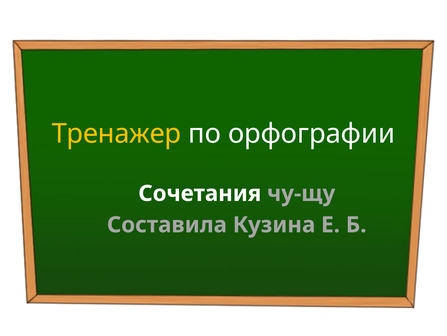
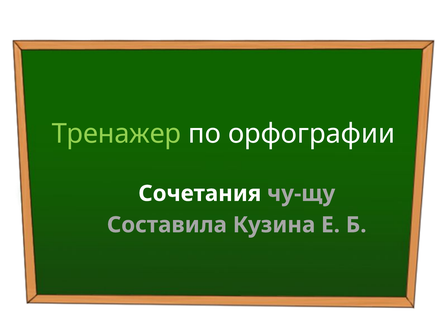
Тренажер colour: yellow -> light green
